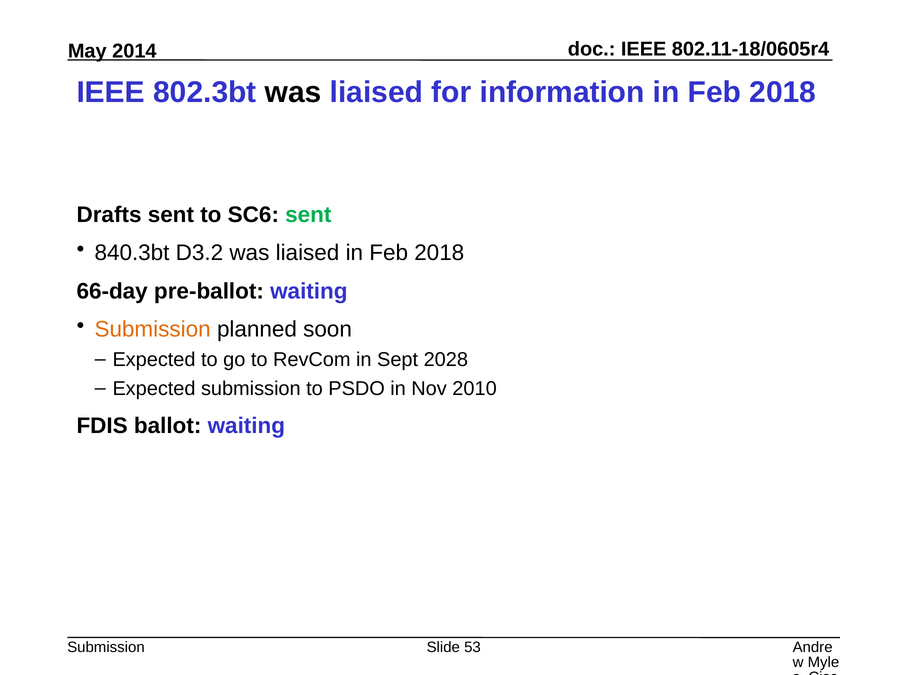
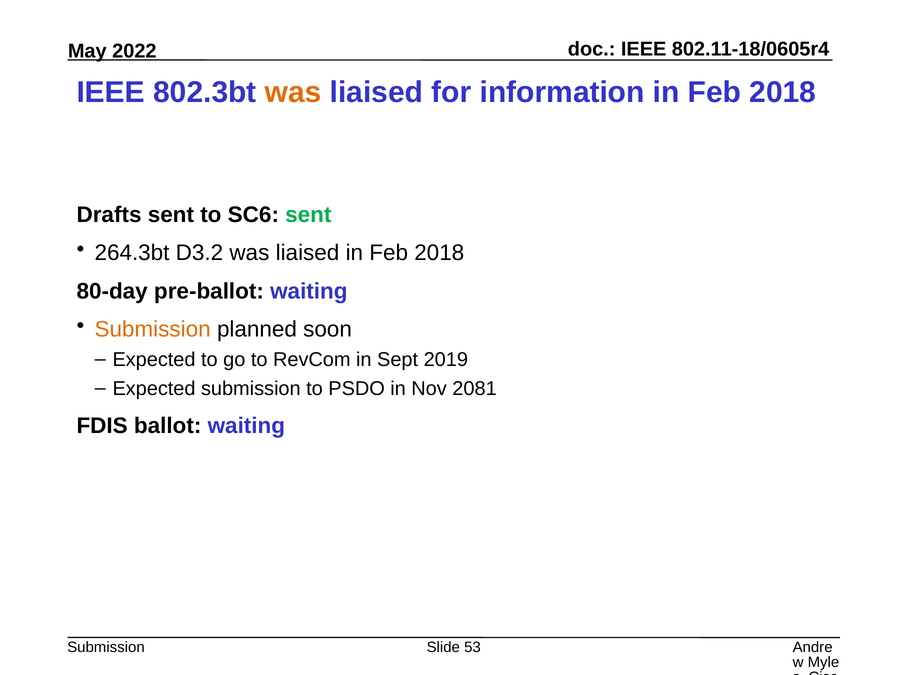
2014: 2014 -> 2022
was at (293, 92) colour: black -> orange
840.3bt: 840.3bt -> 264.3bt
66-day: 66-day -> 80-day
2028: 2028 -> 2019
2010: 2010 -> 2081
